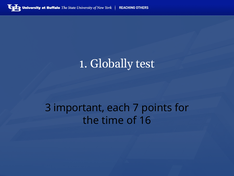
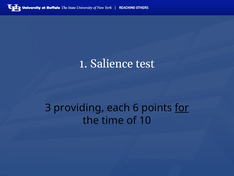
Globally: Globally -> Salience
important: important -> providing
7: 7 -> 6
for underline: none -> present
16: 16 -> 10
